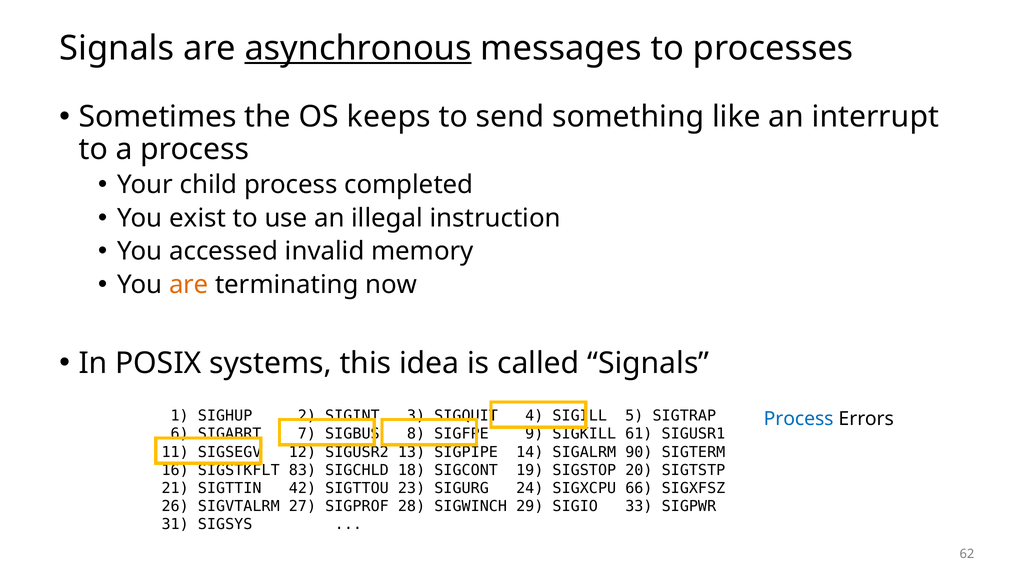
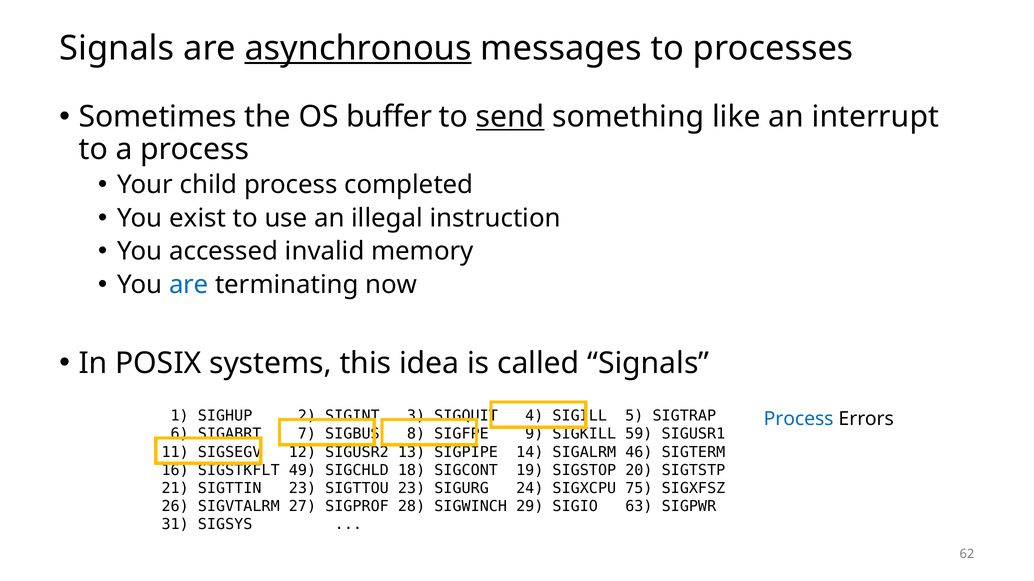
keeps: keeps -> buffer
send underline: none -> present
are at (189, 285) colour: orange -> blue
61: 61 -> 59
90: 90 -> 46
83: 83 -> 49
SIGTTIN 42: 42 -> 23
66: 66 -> 75
33: 33 -> 63
